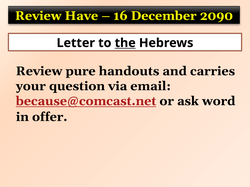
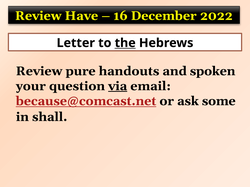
2090: 2090 -> 2022
carries: carries -> spoken
via underline: none -> present
word: word -> some
offer: offer -> shall
